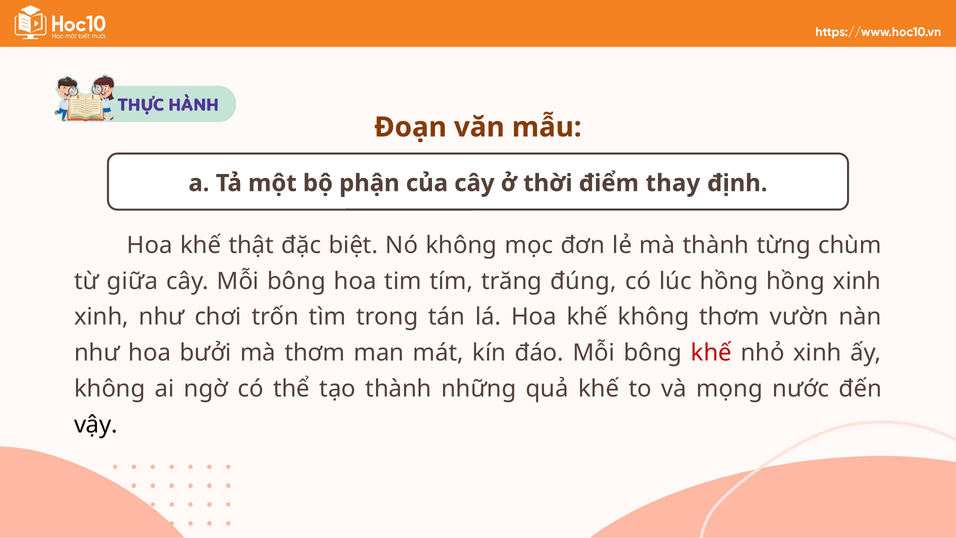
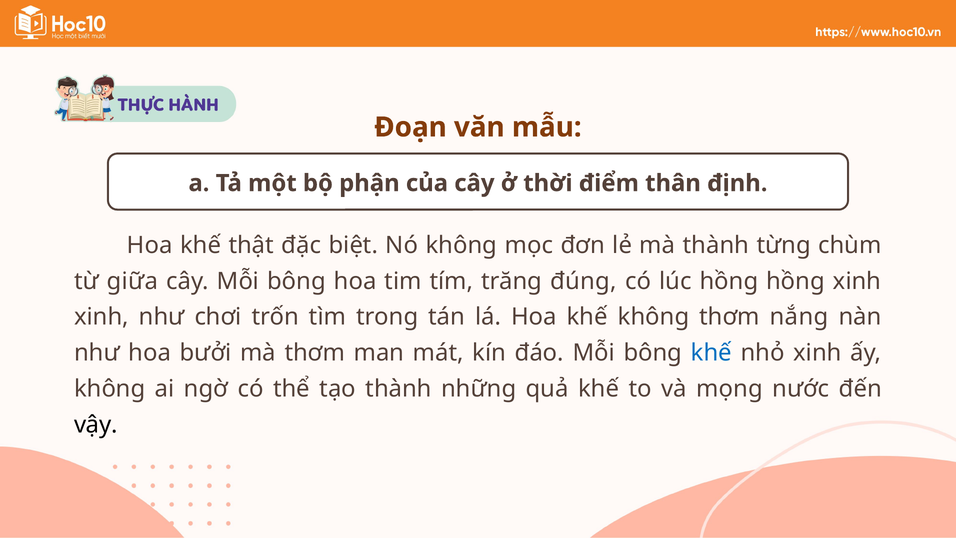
thay: thay -> thân
vườn: vườn -> nắng
khế at (711, 353) colour: red -> blue
